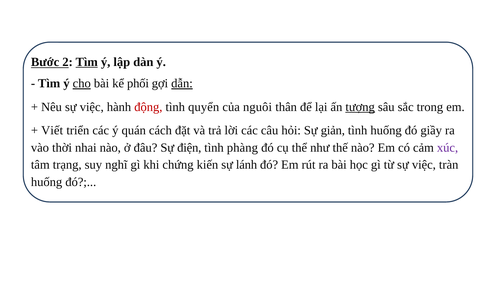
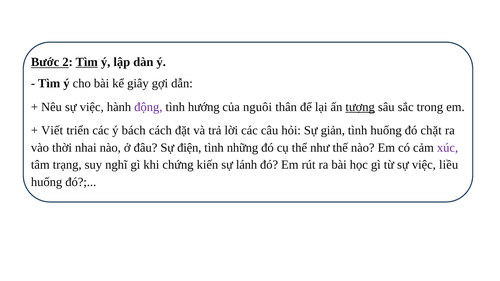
cho underline: present -> none
phối: phối -> giây
dẫn underline: present -> none
động colour: red -> purple
quyển: quyển -> hướng
quán: quán -> bách
giầy: giầy -> chặt
phàng: phàng -> những
tràn: tràn -> liều
